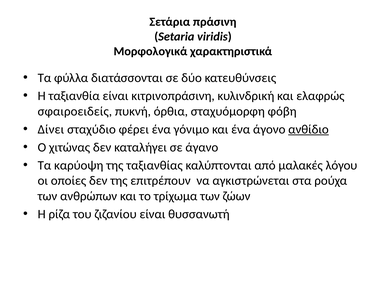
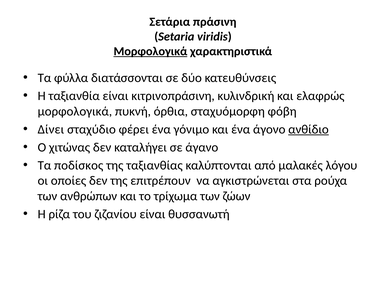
Μορφολογικά at (150, 51) underline: none -> present
σφαιροειδείς at (75, 112): σφαιροειδείς -> μορφολογικά
καρύοψη: καρύοψη -> ποδίσκος
